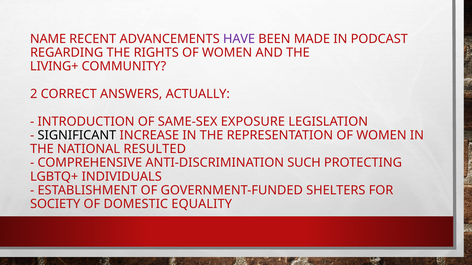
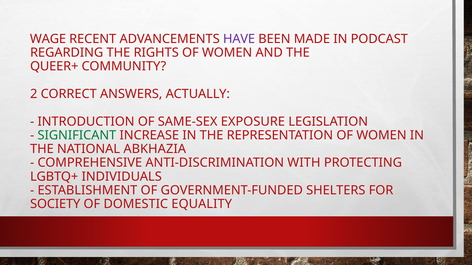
NAME: NAME -> WAGE
LIVING+: LIVING+ -> QUEER+
SIGNIFICANT colour: black -> green
RESULTED: RESULTED -> ABKHAZIA
SUCH: SUCH -> WITH
